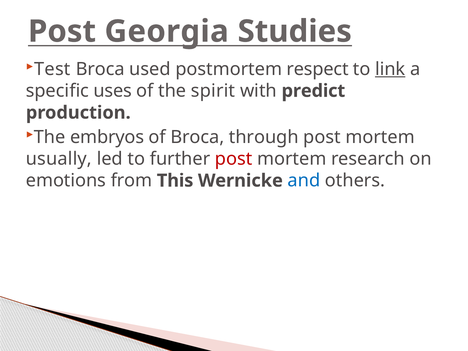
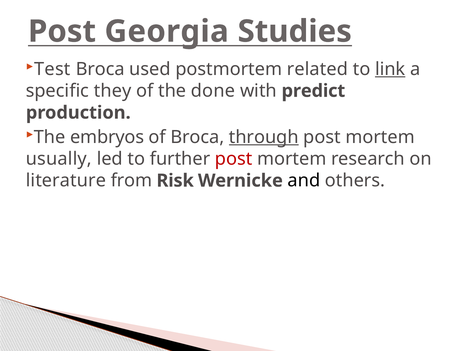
respect: respect -> related
uses: uses -> they
spirit: spirit -> done
through underline: none -> present
emotions: emotions -> literature
This: This -> Risk
and colour: blue -> black
